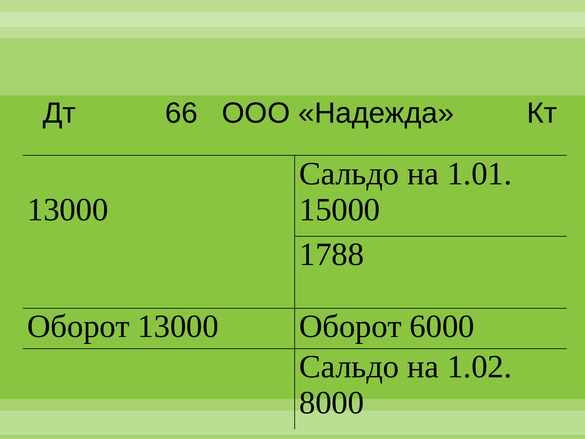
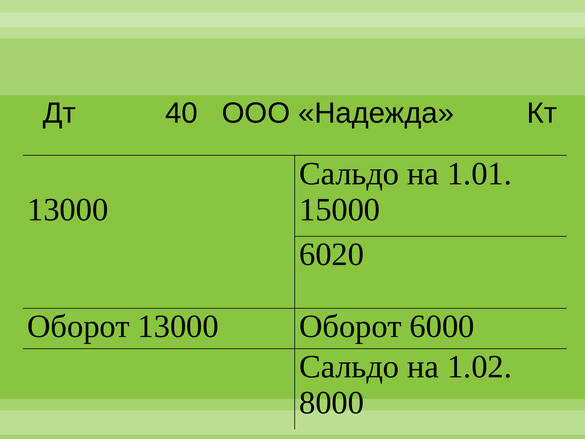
66: 66 -> 40
1788: 1788 -> 6020
